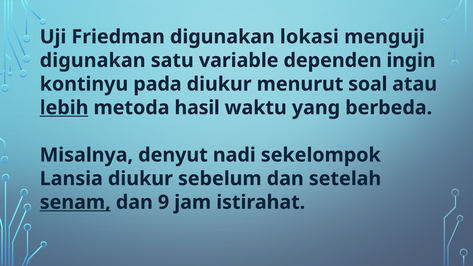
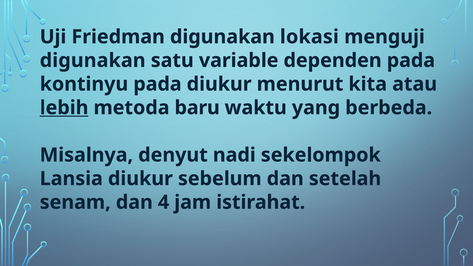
dependen ingin: ingin -> pada
soal: soal -> kita
hasil: hasil -> baru
senam underline: present -> none
9: 9 -> 4
